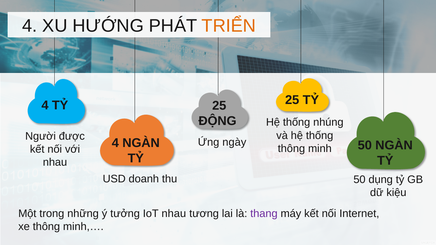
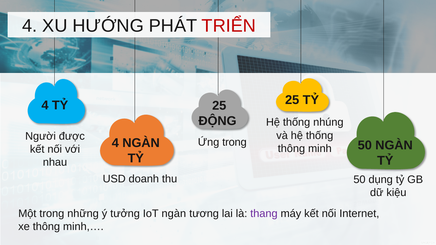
TRIỂN colour: orange -> red
Ứng ngày: ngày -> trong
IoT nhau: nhau -> ngàn
